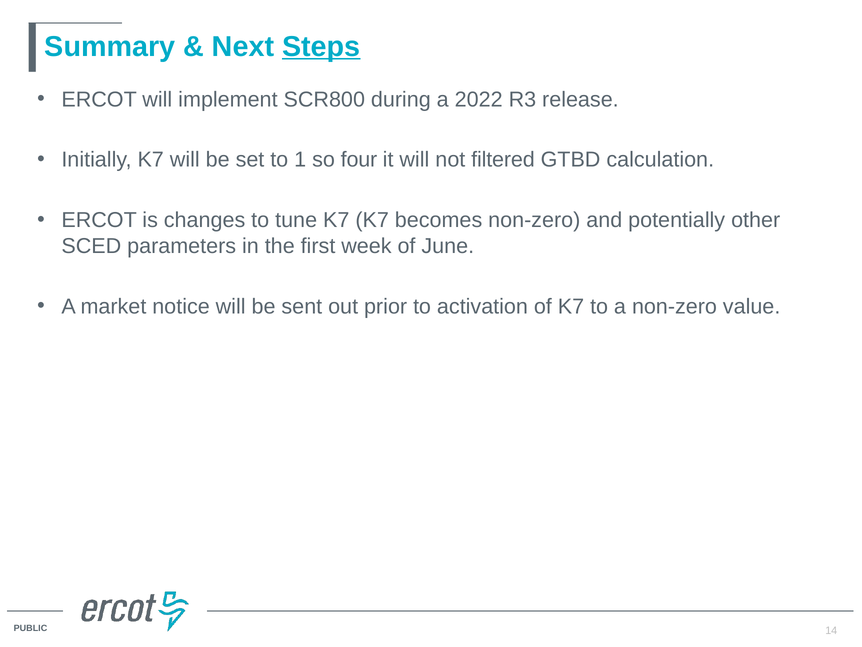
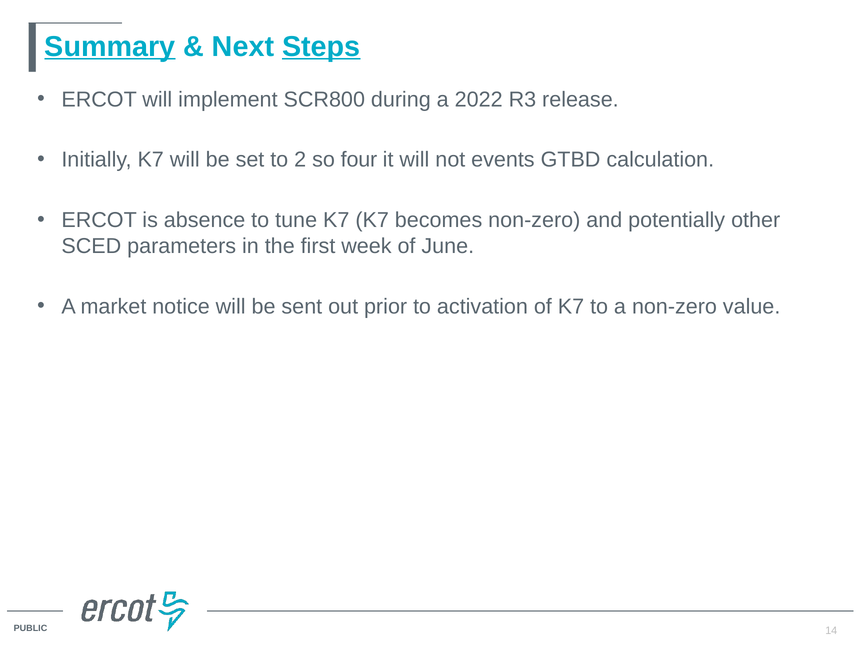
Summary underline: none -> present
1: 1 -> 2
filtered: filtered -> events
changes: changes -> absence
